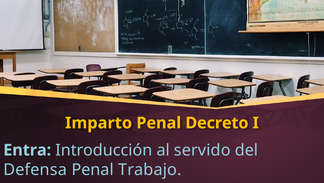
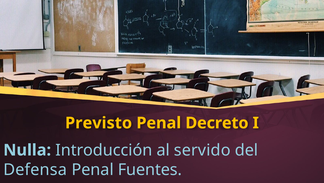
Imparto: Imparto -> Previsto
Entra: Entra -> Nulla
Trabajo: Trabajo -> Fuentes
